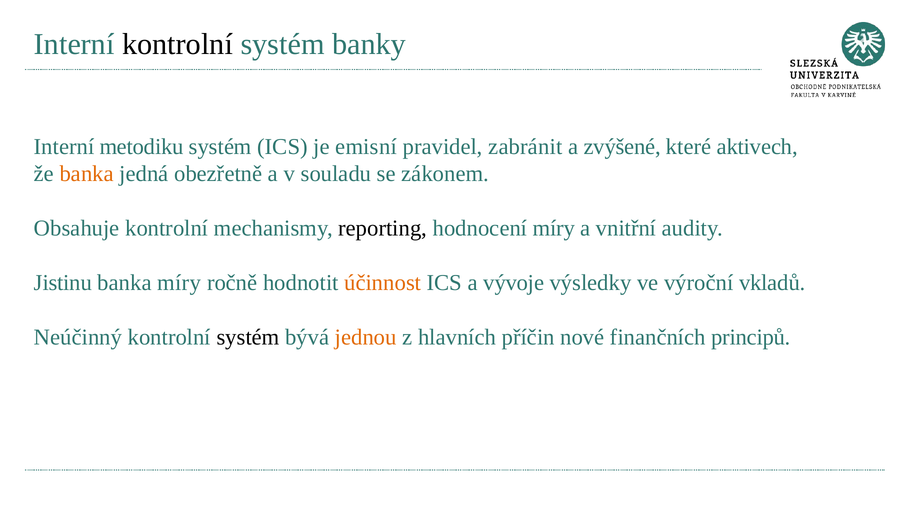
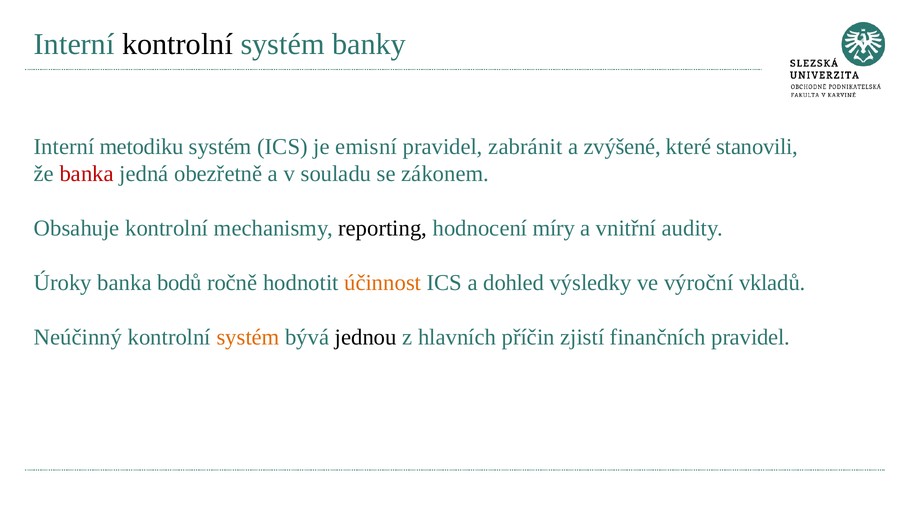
aktivech: aktivech -> stanovili
banka at (87, 174) colour: orange -> red
Jistinu: Jistinu -> Úroky
banka míry: míry -> bodů
vývoje: vývoje -> dohled
systém at (248, 337) colour: black -> orange
jednou colour: orange -> black
nové: nové -> zjistí
finančních principů: principů -> pravidel
